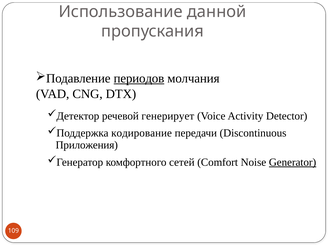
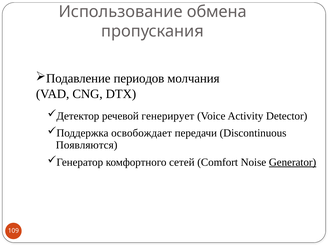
данной: данной -> обмена
периодов underline: present -> none
кодирование: кодирование -> освобождает
Приложения: Приложения -> Появляются
